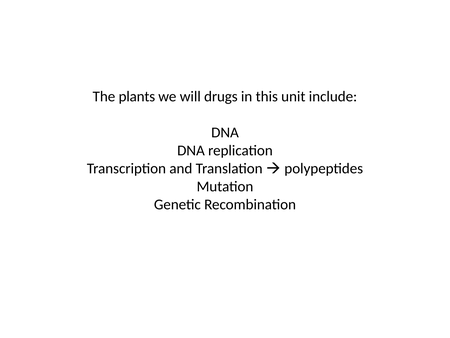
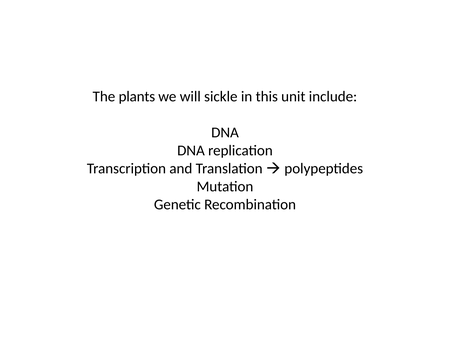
drugs: drugs -> sickle
